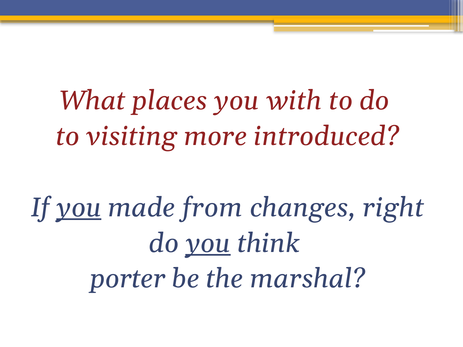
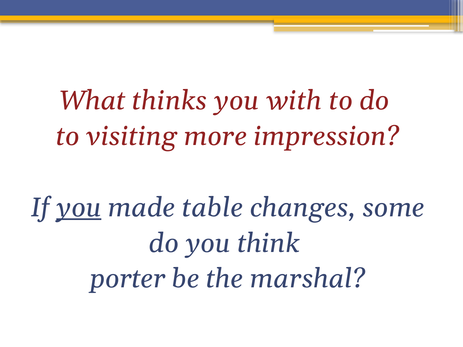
places: places -> thinks
introduced: introduced -> impression
from: from -> table
right: right -> some
you at (208, 243) underline: present -> none
